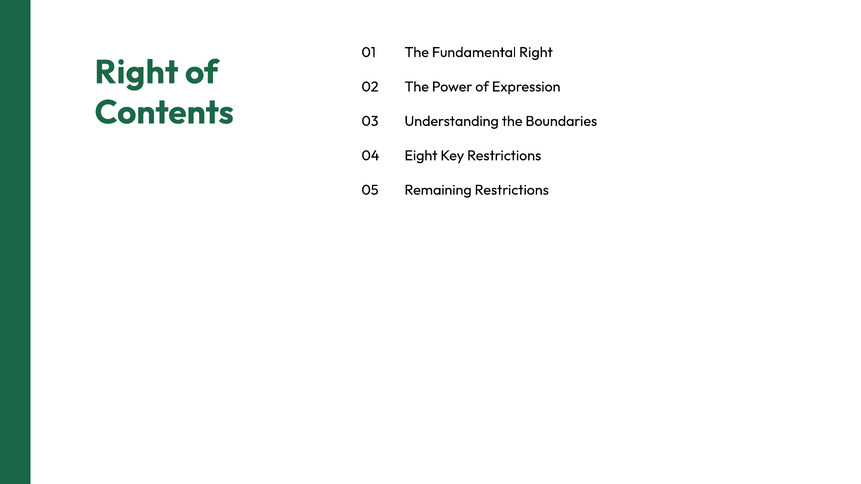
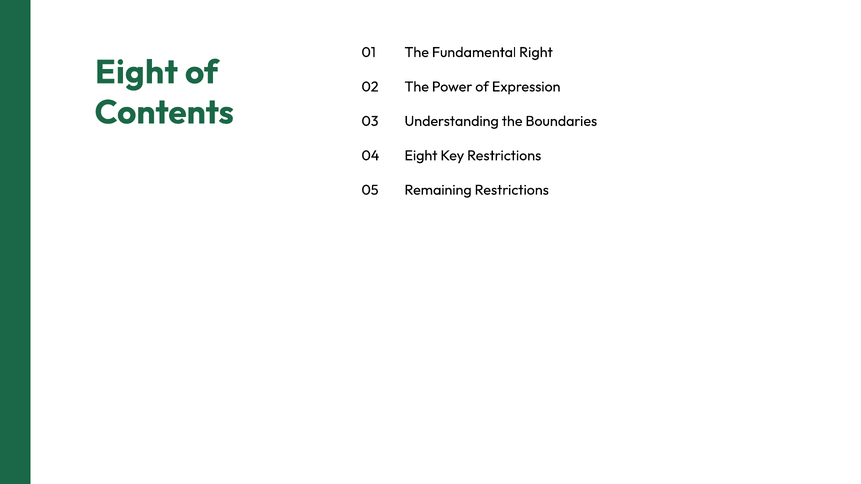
Right at (136, 72): Right -> Eight
